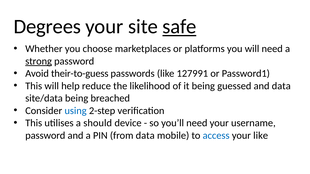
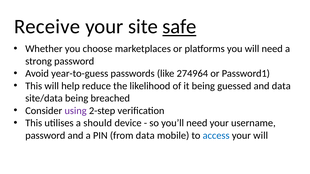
Degrees: Degrees -> Receive
strong underline: present -> none
their-to-guess: their-to-guess -> year-to-guess
127991: 127991 -> 274964
using colour: blue -> purple
your like: like -> will
